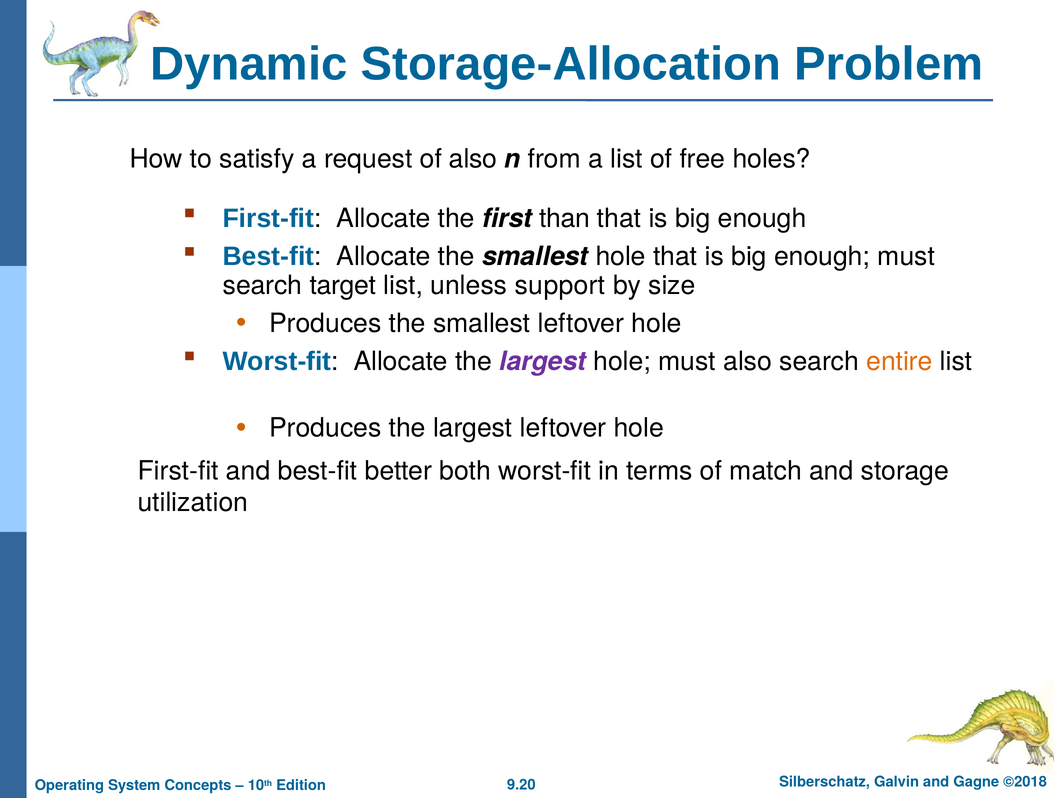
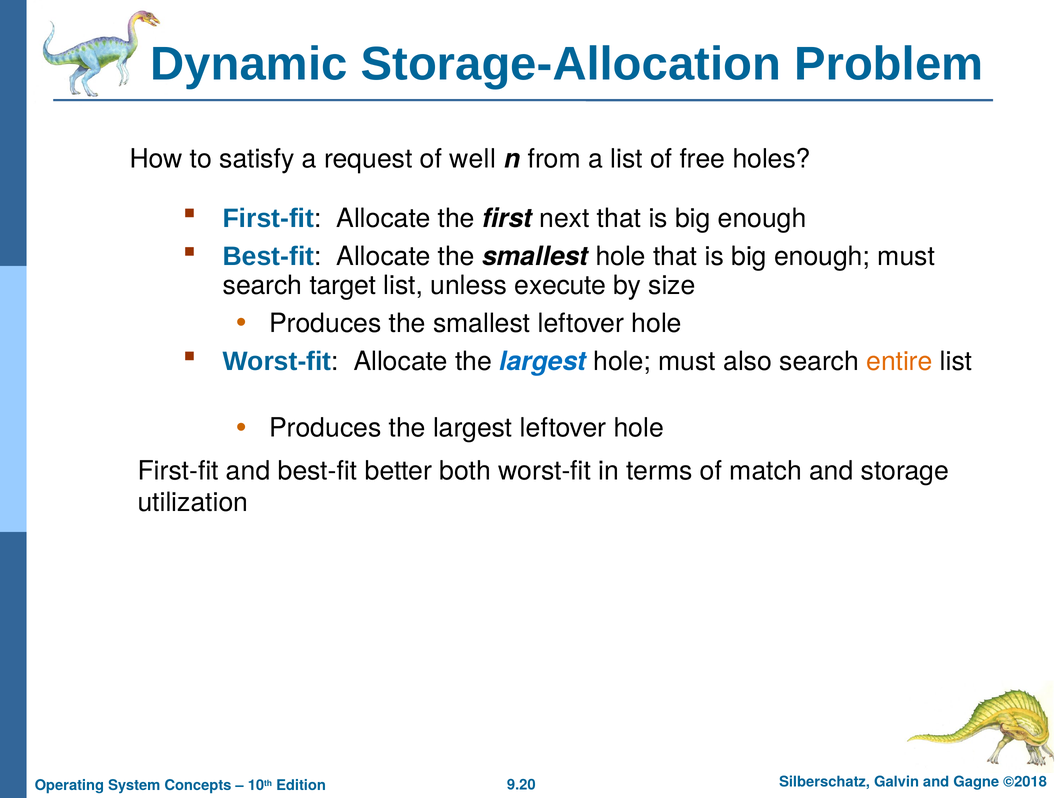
of also: also -> well
than: than -> next
support: support -> execute
largest at (543, 361) colour: purple -> blue
